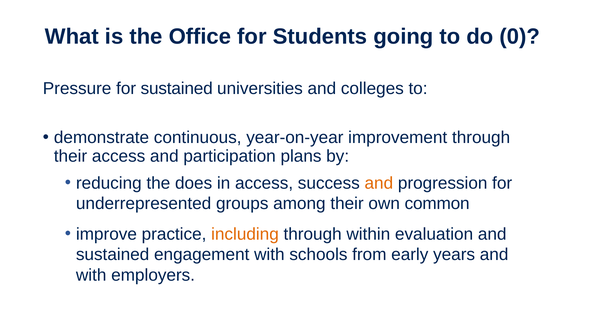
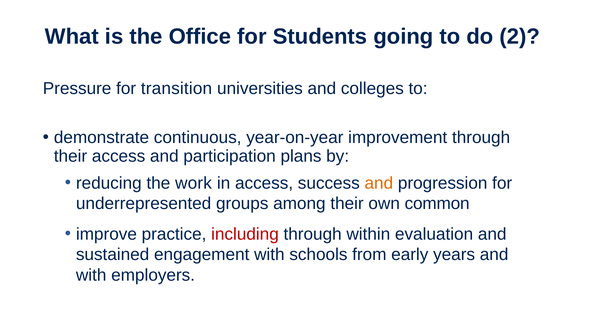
0: 0 -> 2
for sustained: sustained -> transition
does: does -> work
including colour: orange -> red
